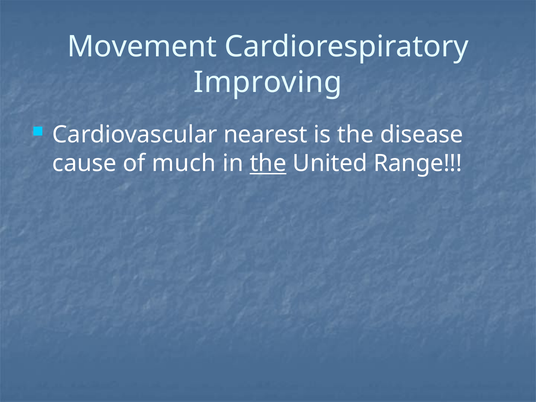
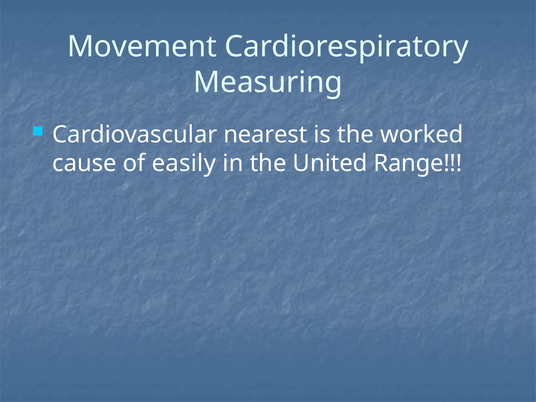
Improving: Improving -> Measuring
disease: disease -> worked
much: much -> easily
the at (268, 163) underline: present -> none
